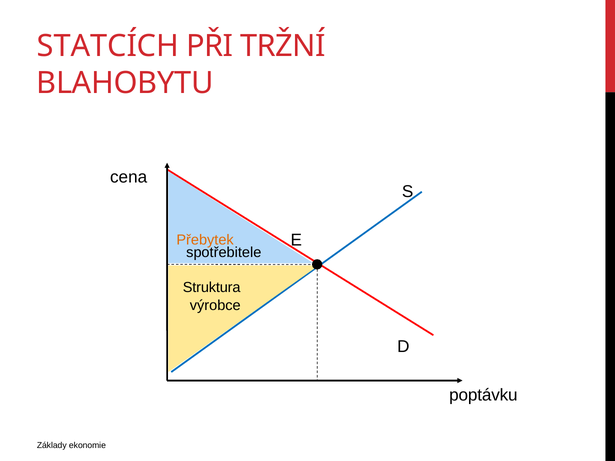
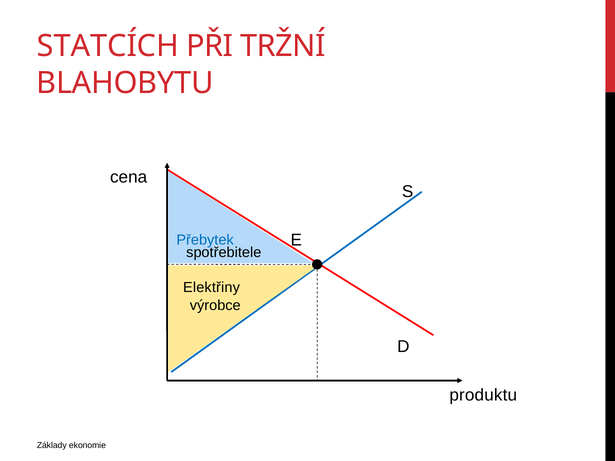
Přebytek colour: orange -> blue
Struktura: Struktura -> Elektřiny
poptávku: poptávku -> produktu
